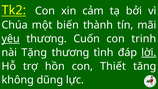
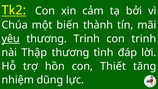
thương Cuốn: Cuốn -> Trinh
Tặng: Tặng -> Thập
lời underline: present -> none
không: không -> nhiệm
